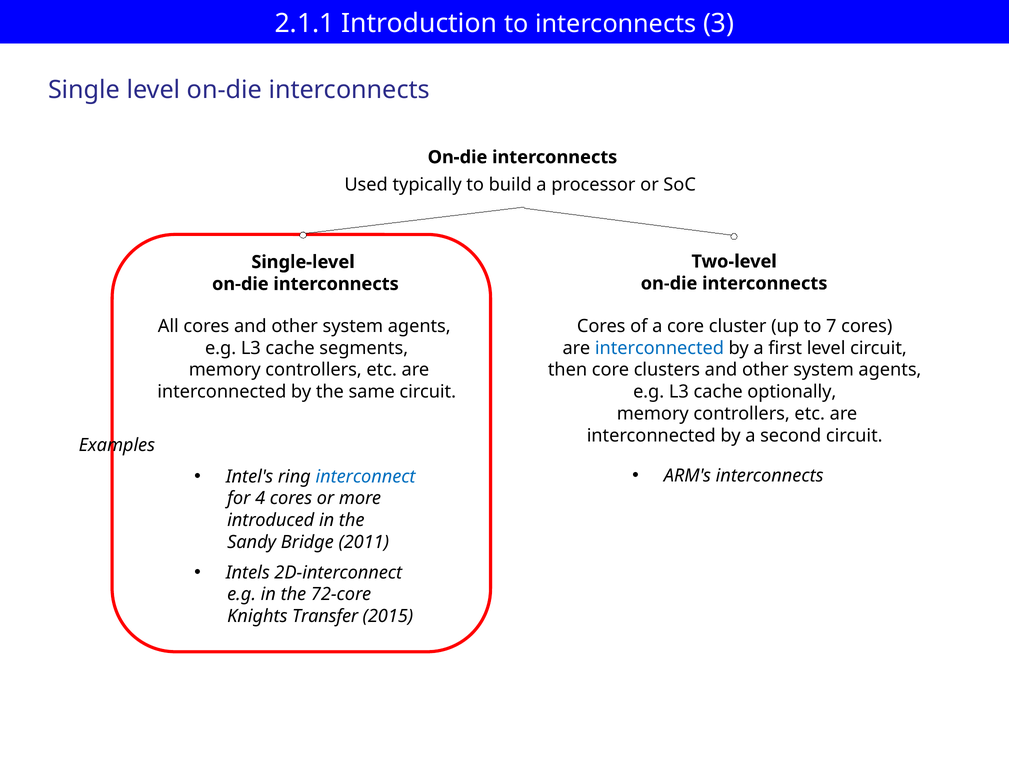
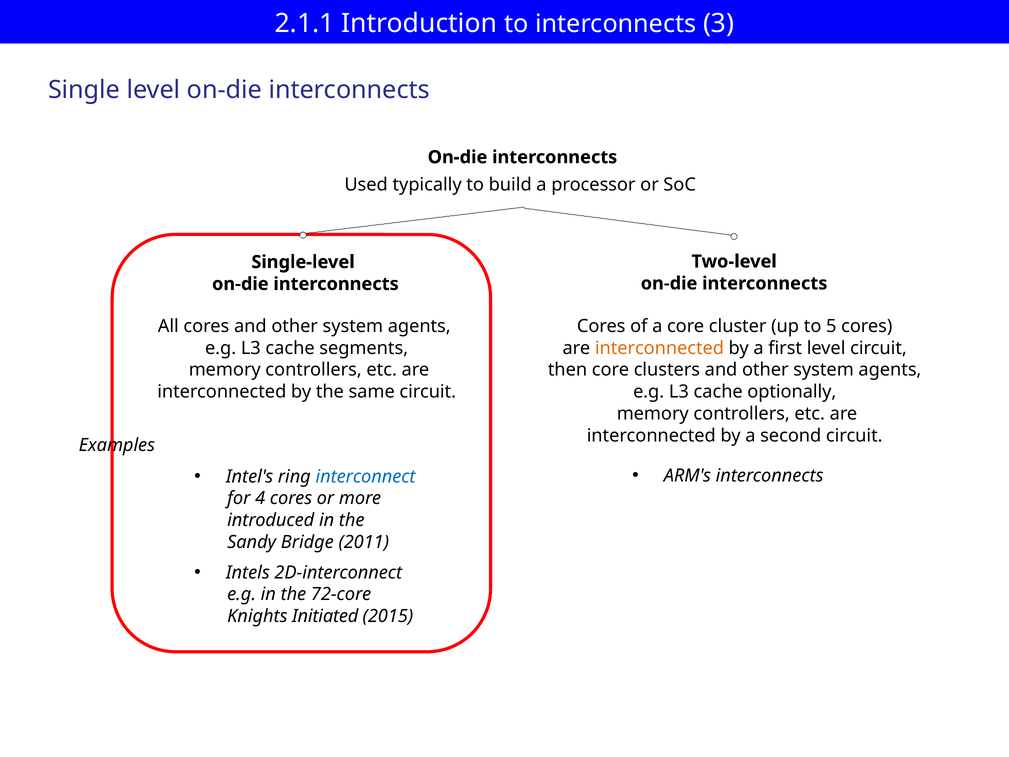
7: 7 -> 5
interconnected at (659, 348) colour: blue -> orange
Transfer: Transfer -> Initiated
